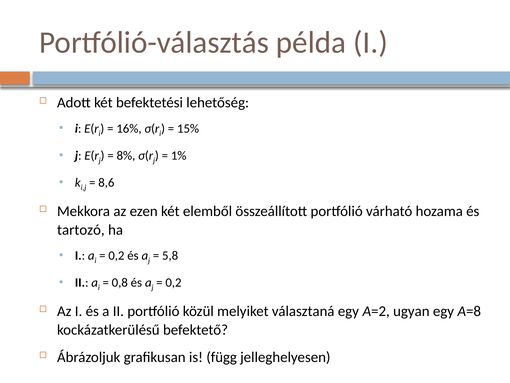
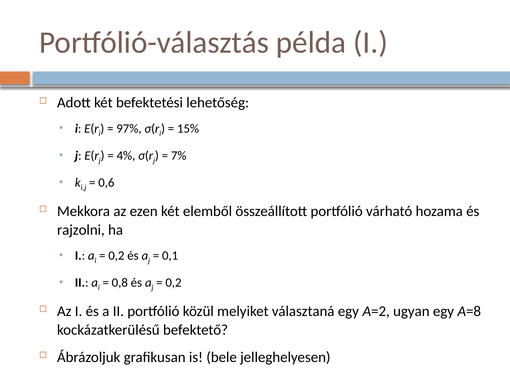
16%: 16% -> 97%
8%: 8% -> 4%
1%: 1% -> 7%
8,6: 8,6 -> 0,6
tartozó: tartozó -> rajzolni
5,8: 5,8 -> 0,1
függ: függ -> bele
